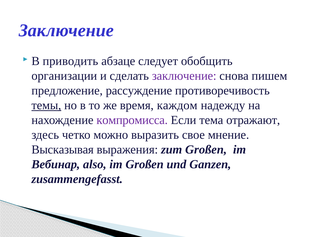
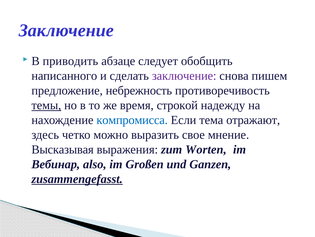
организации: организации -> написанного
рассуждение: рассуждение -> небрежность
каждом: каждом -> строкой
компромисса colour: purple -> blue
zum Großen: Großen -> Worten
zusammengefasst underline: none -> present
